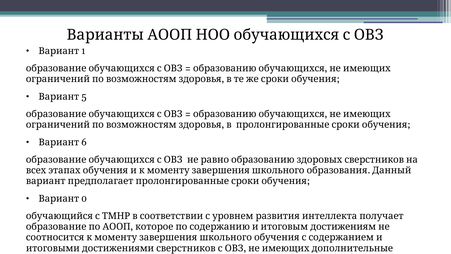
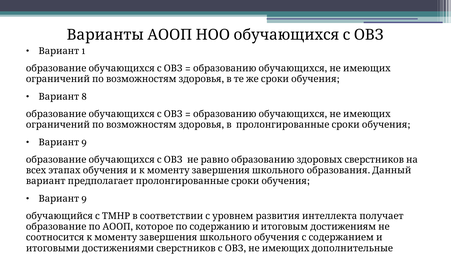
5: 5 -> 8
6 at (84, 142): 6 -> 9
0 at (84, 198): 0 -> 9
